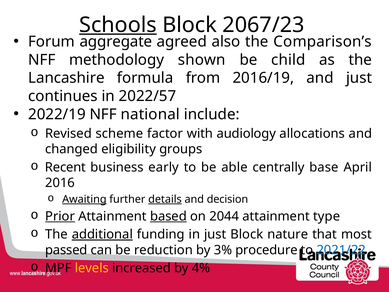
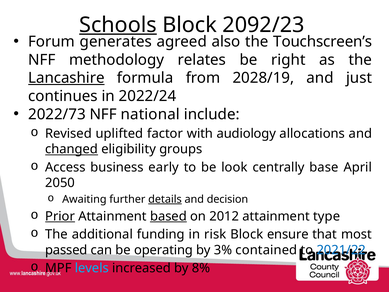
2067/23: 2067/23 -> 2092/23
aggregate: aggregate -> generates
Comparison’s: Comparison’s -> Touchscreen’s
shown: shown -> relates
child: child -> right
Lancashire underline: none -> present
2016/19: 2016/19 -> 2028/19
2022/57: 2022/57 -> 2022/24
2022/19: 2022/19 -> 2022/73
scheme: scheme -> uplifted
changed underline: none -> present
Recent: Recent -> Access
able: able -> look
2016: 2016 -> 2050
Awaiting underline: present -> none
2044: 2044 -> 2012
additional underline: present -> none
in just: just -> risk
nature: nature -> ensure
reduction: reduction -> operating
procedure: procedure -> contained
levels colour: yellow -> light blue
4%: 4% -> 8%
